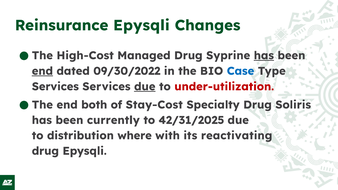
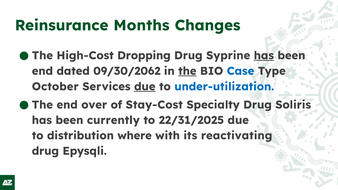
Reinsurance Epysqli: Epysqli -> Months
Managed: Managed -> Dropping
end at (42, 71) underline: present -> none
09/30/2022: 09/30/2022 -> 09/30/2062
the at (187, 71) underline: none -> present
Services at (55, 87): Services -> October
under-utilization colour: red -> blue
both: both -> over
42/31/2025: 42/31/2025 -> 22/31/2025
